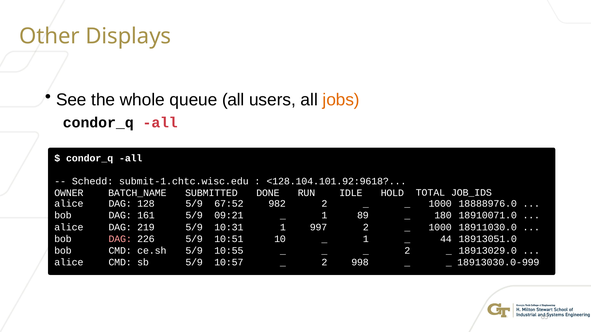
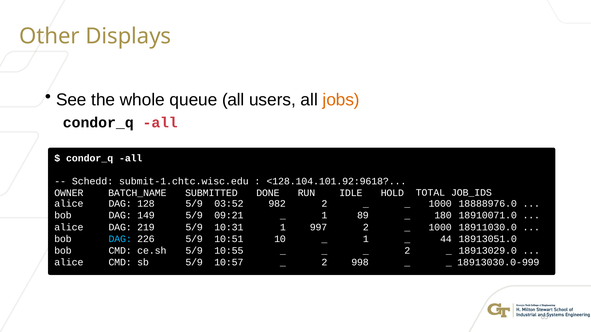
67:52: 67:52 -> 03:52
161: 161 -> 149
DAG at (120, 239) colour: pink -> light blue
